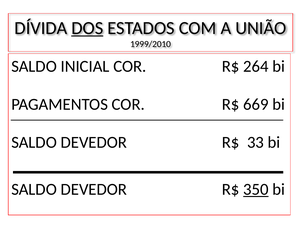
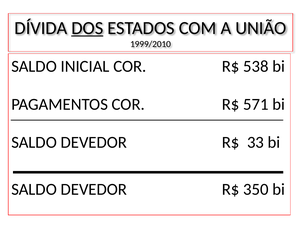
264: 264 -> 538
669: 669 -> 571
350 underline: present -> none
